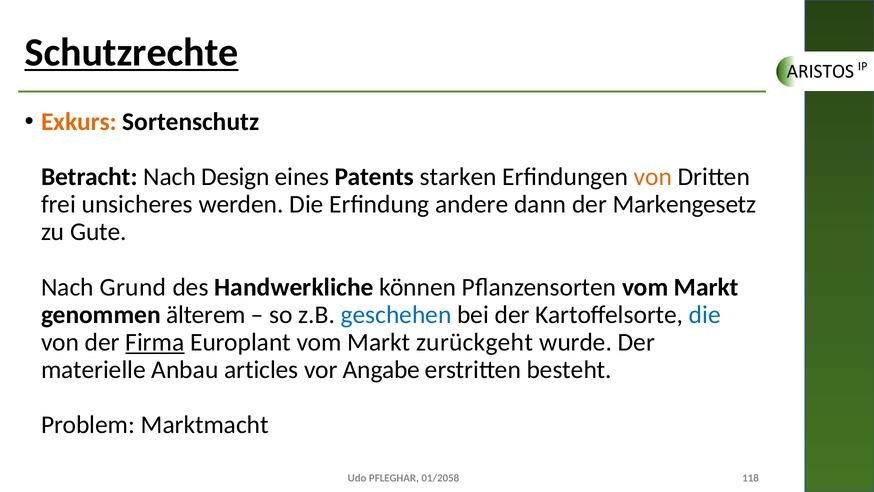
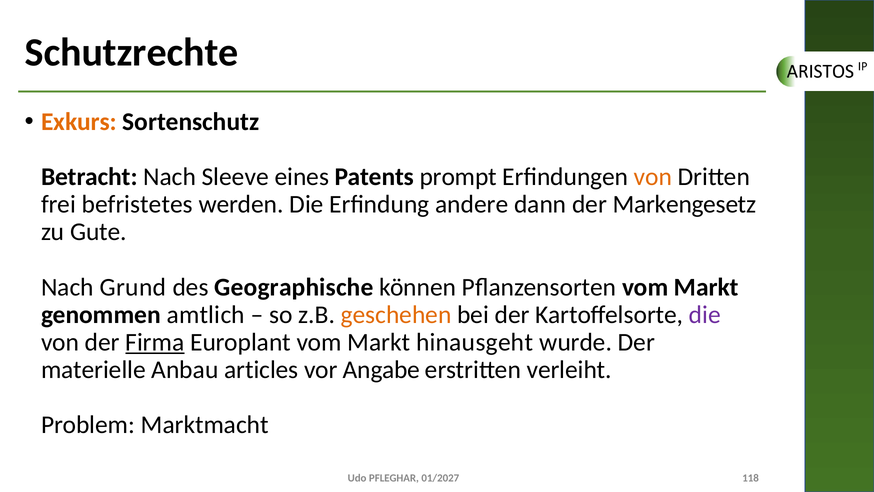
Schutzrechte underline: present -> none
Design: Design -> Sleeve
starken: starken -> prompt
unsicheres: unsicheres -> befristetes
Handwerkliche: Handwerkliche -> Geographische
älterem: älterem -> amtlich
geschehen colour: blue -> orange
die at (705, 315) colour: blue -> purple
zurückgeht: zurückgeht -> hinausgeht
besteht: besteht -> verleiht
01/2058: 01/2058 -> 01/2027
